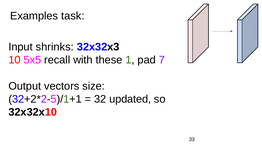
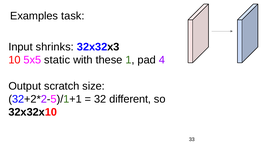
recall: recall -> static
7: 7 -> 4
vectors: vectors -> scratch
updated: updated -> different
